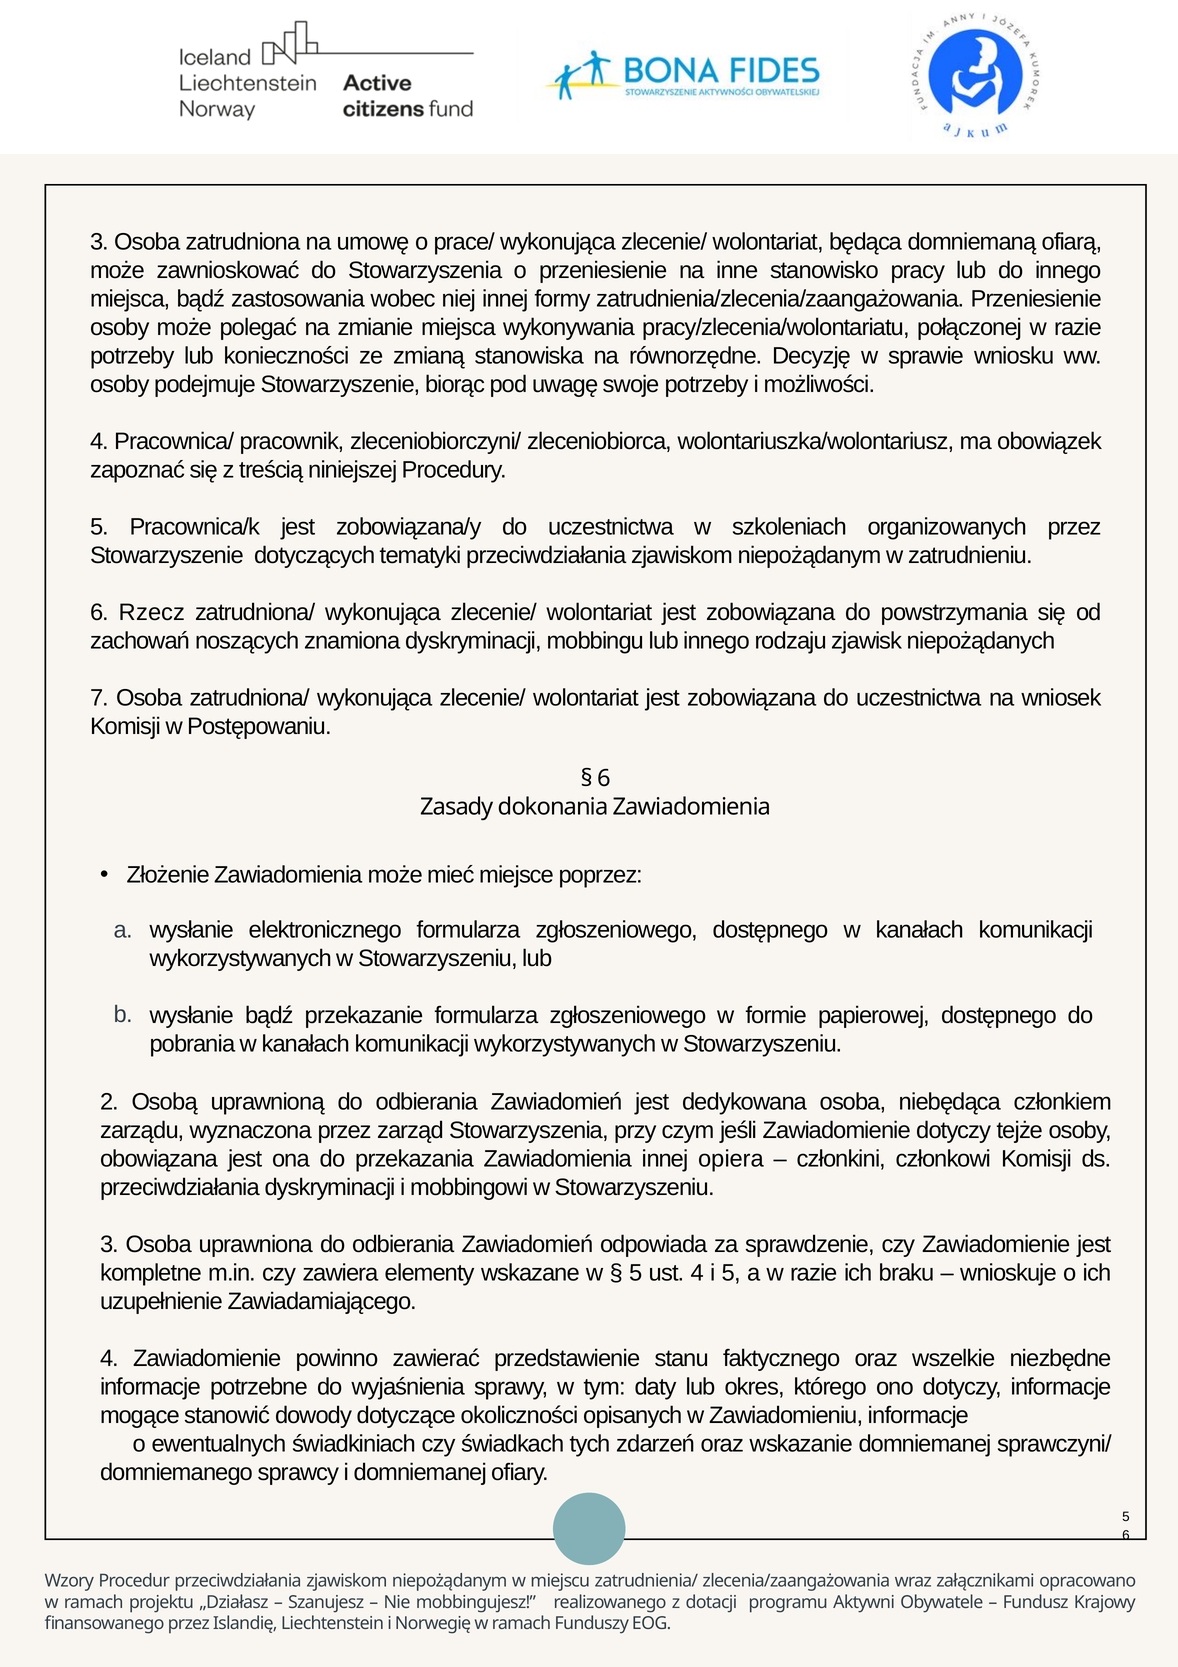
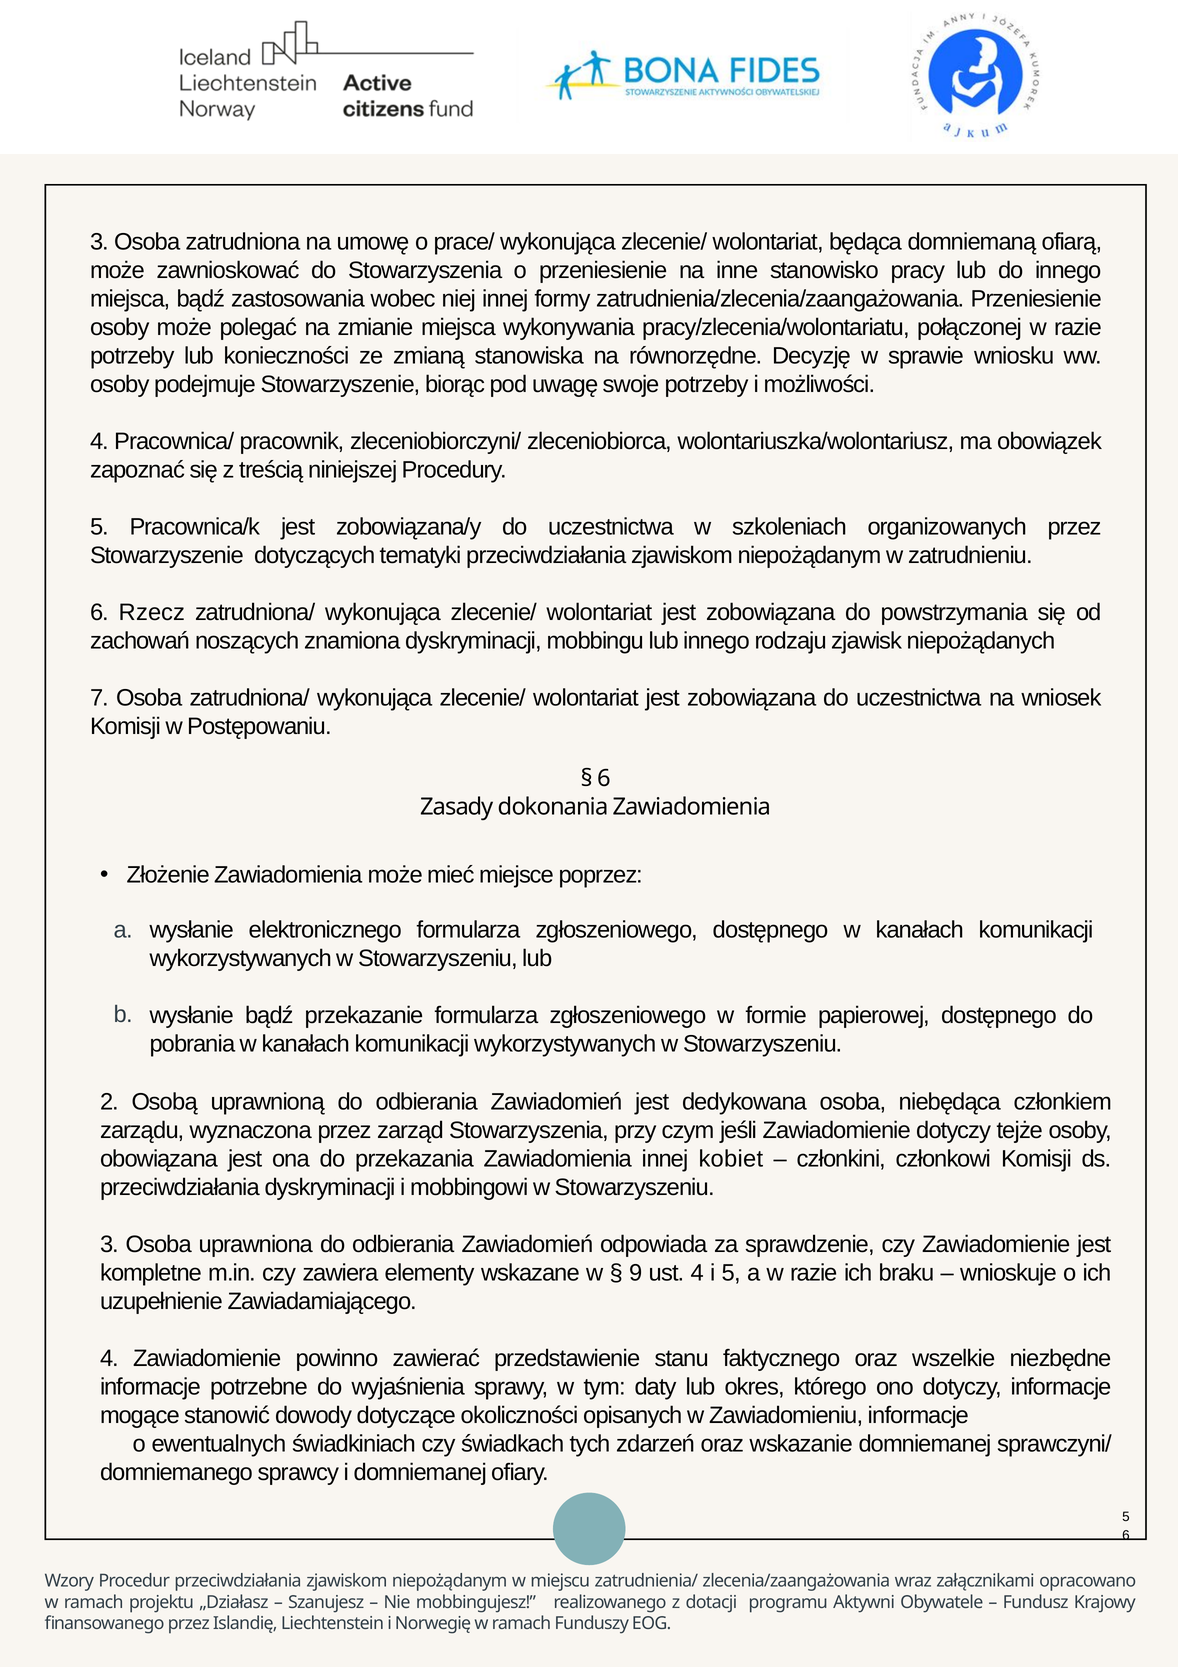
opiera: opiera -> kobiet
5 at (636, 1273): 5 -> 9
